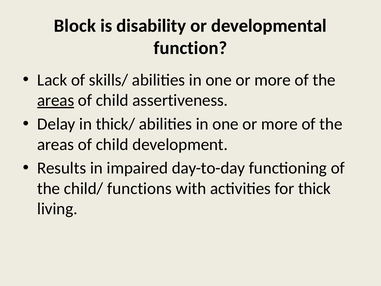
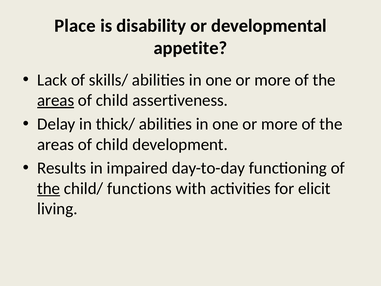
Block: Block -> Place
function: function -> appetite
the at (49, 188) underline: none -> present
thick: thick -> elicit
